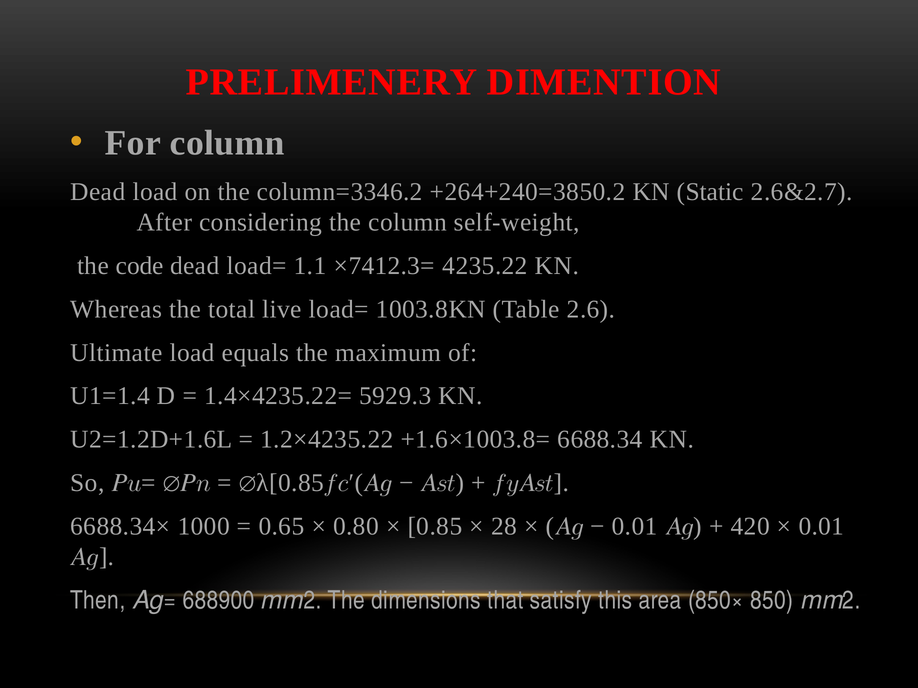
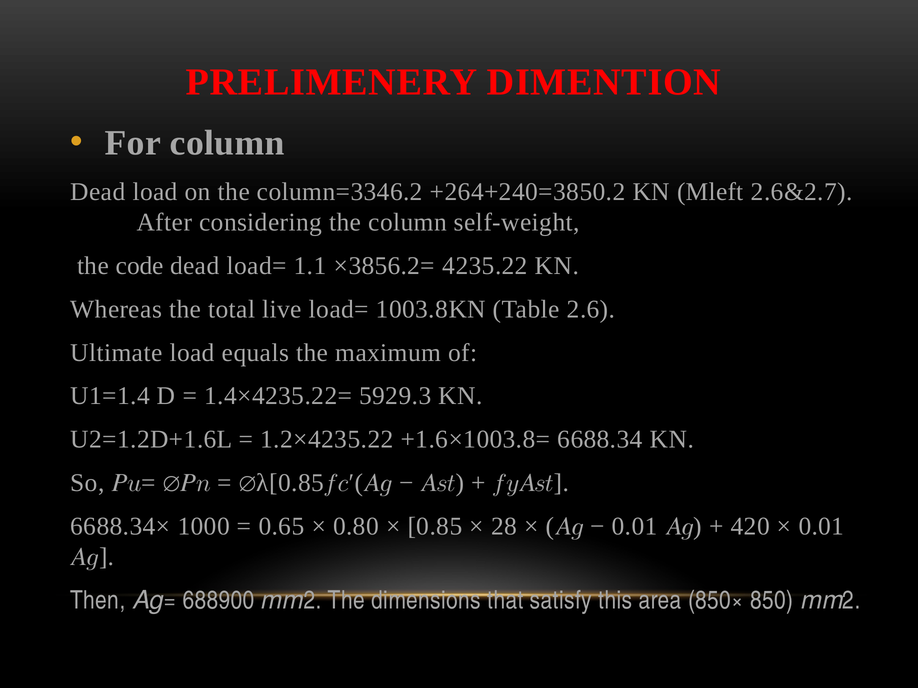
Static: Static -> Mleft
×7412.3=: ×7412.3= -> ×3856.2=
